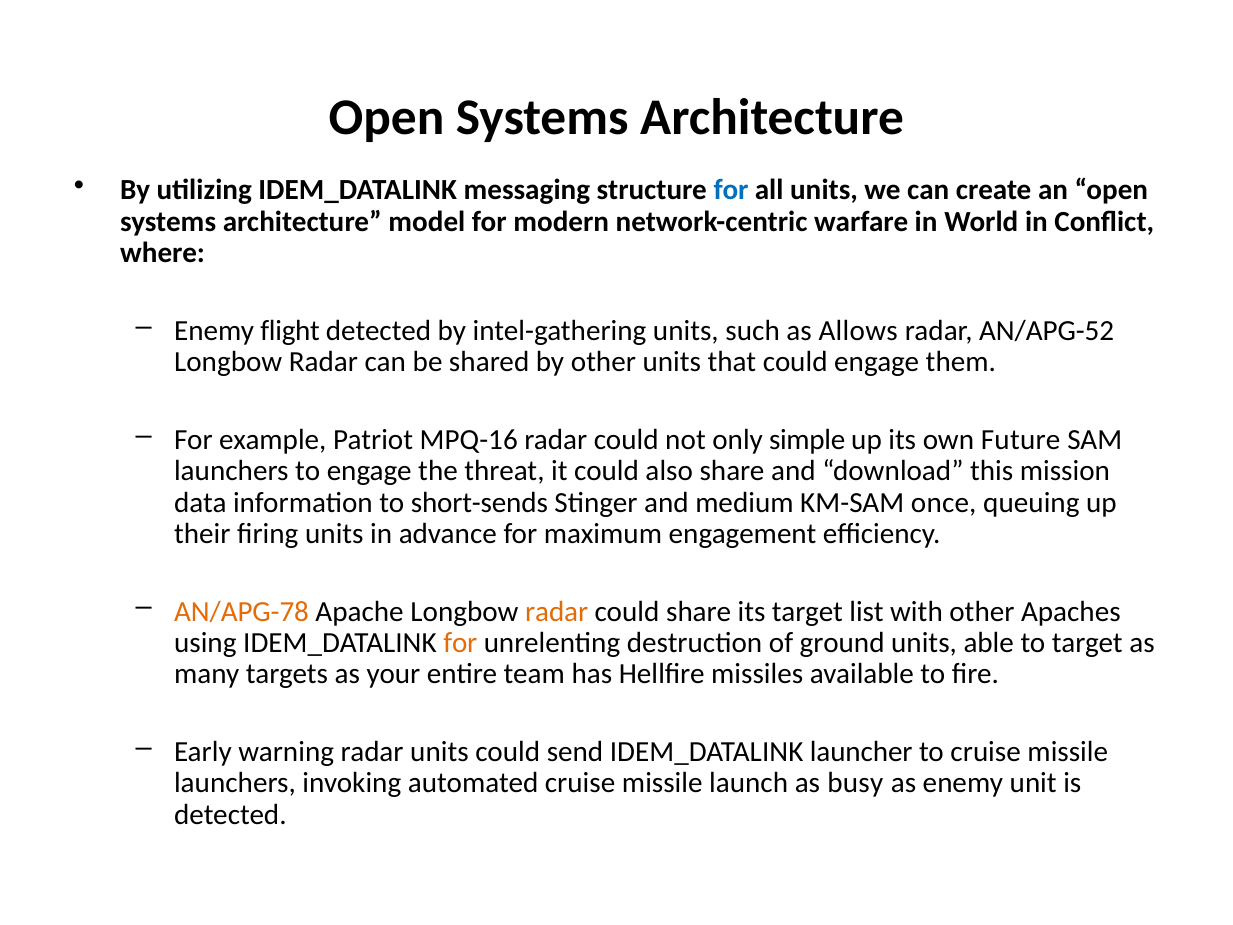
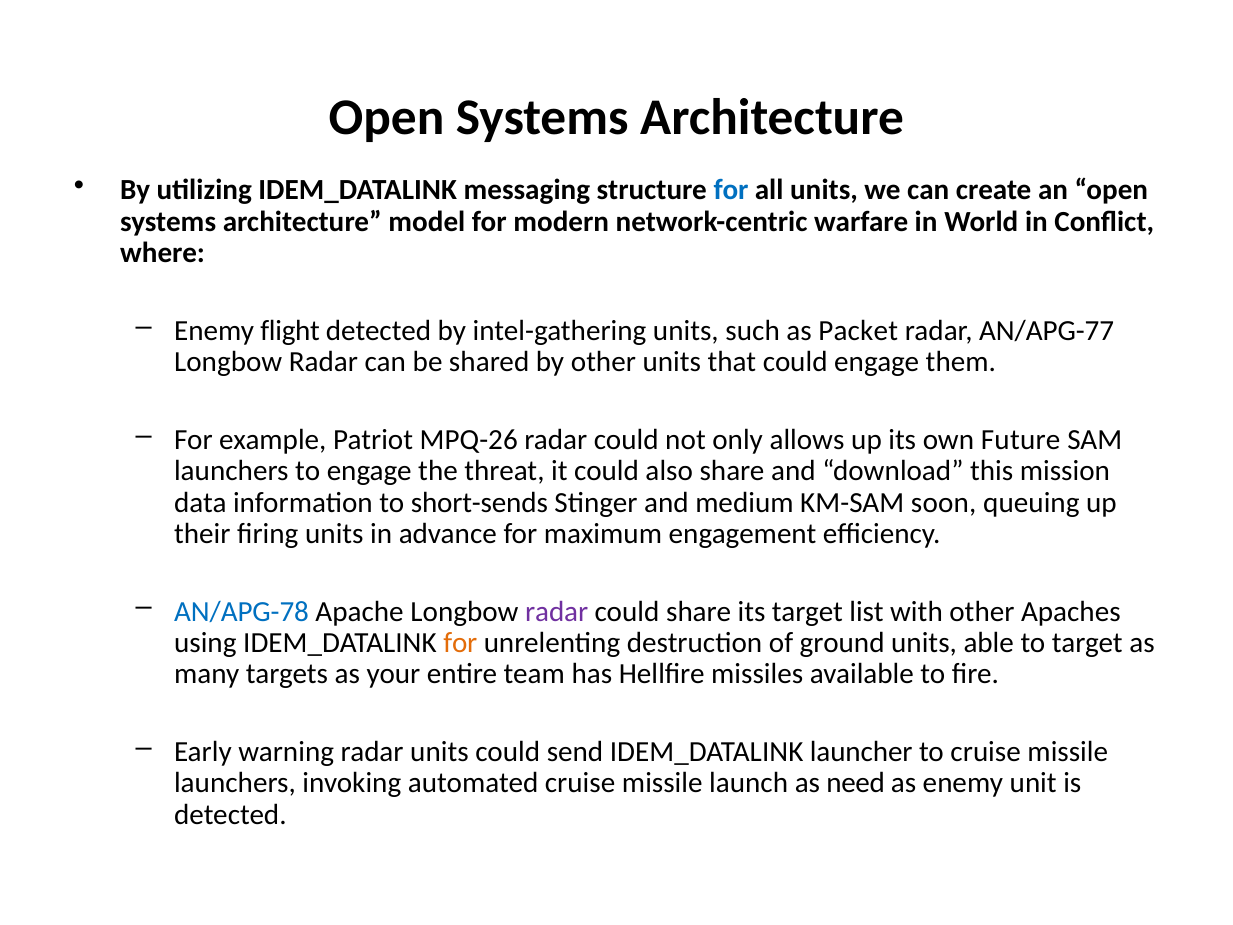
Allows: Allows -> Packet
AN/APG-52: AN/APG-52 -> AN/APG-77
MPQ-16: MPQ-16 -> MPQ-26
simple: simple -> allows
once: once -> soon
AN/APG-78 colour: orange -> blue
radar at (557, 611) colour: orange -> purple
busy: busy -> need
